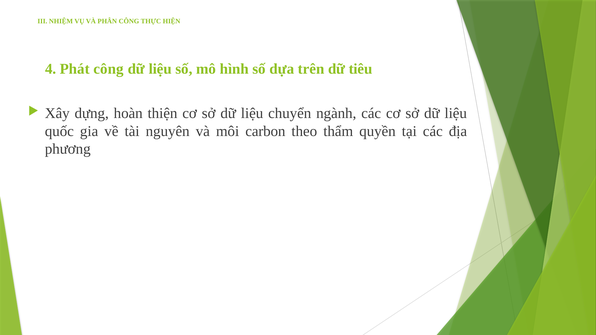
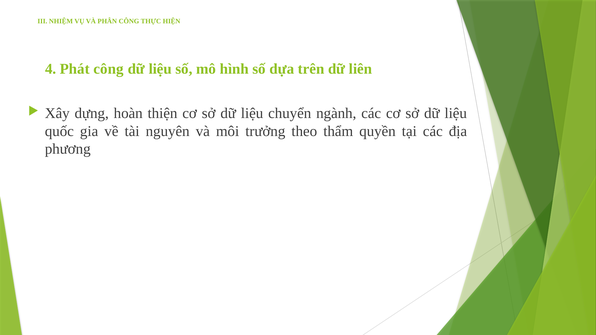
tiêu: tiêu -> liên
carbon: carbon -> trưởng
